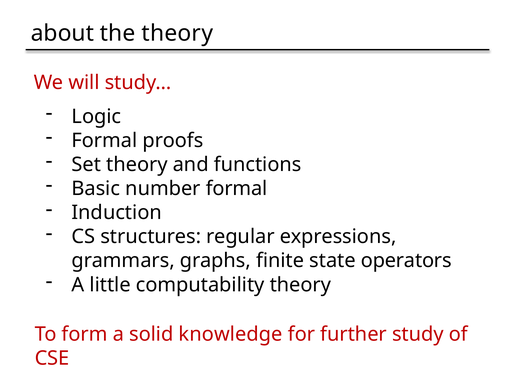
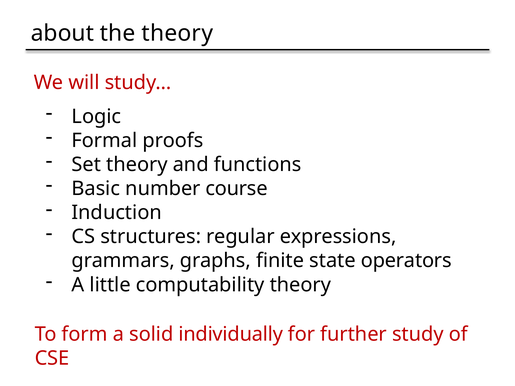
number formal: formal -> course
knowledge: knowledge -> individually
